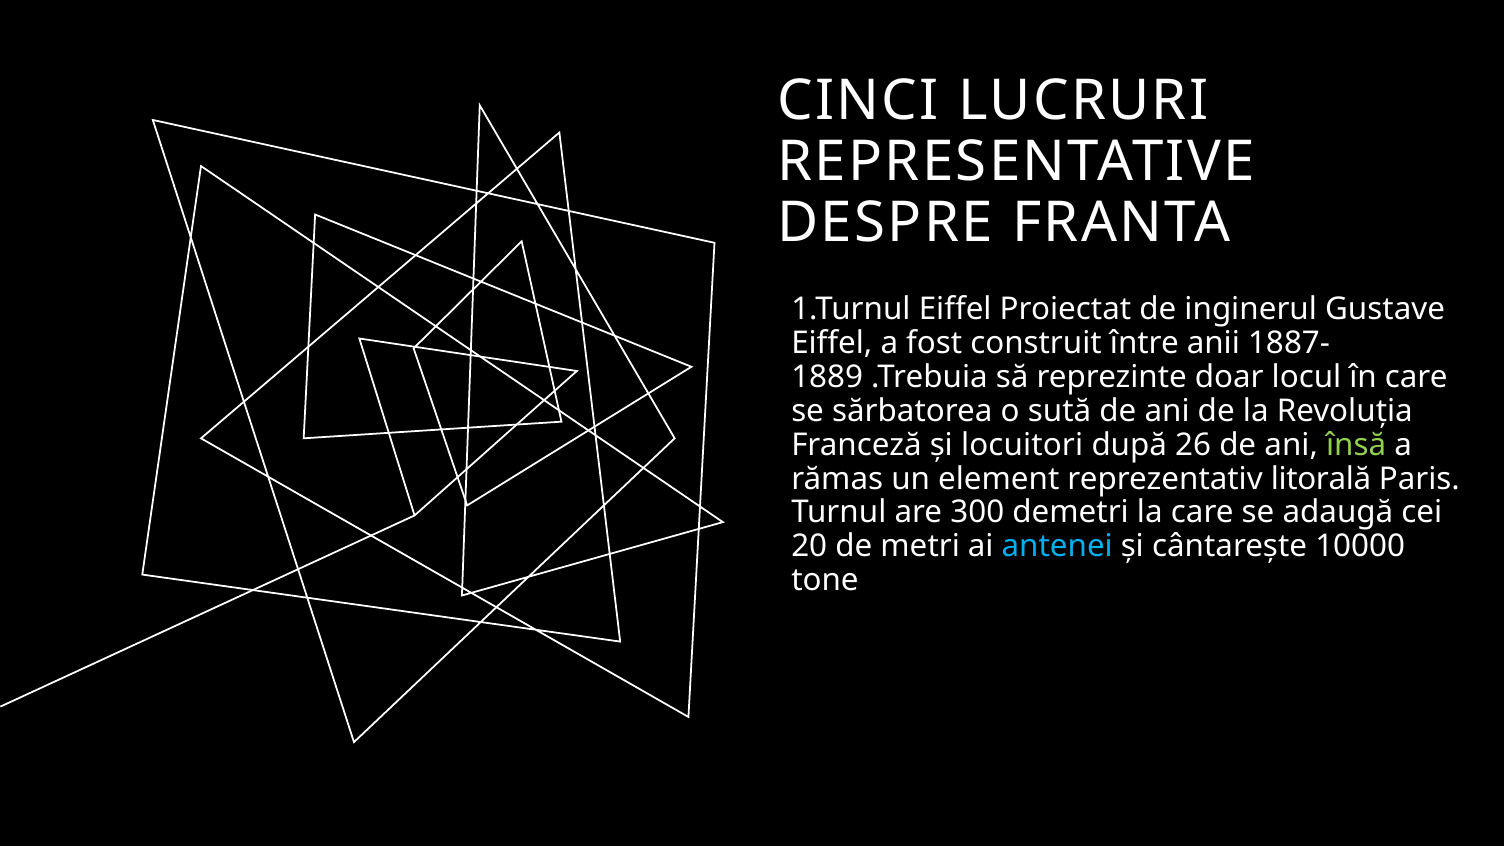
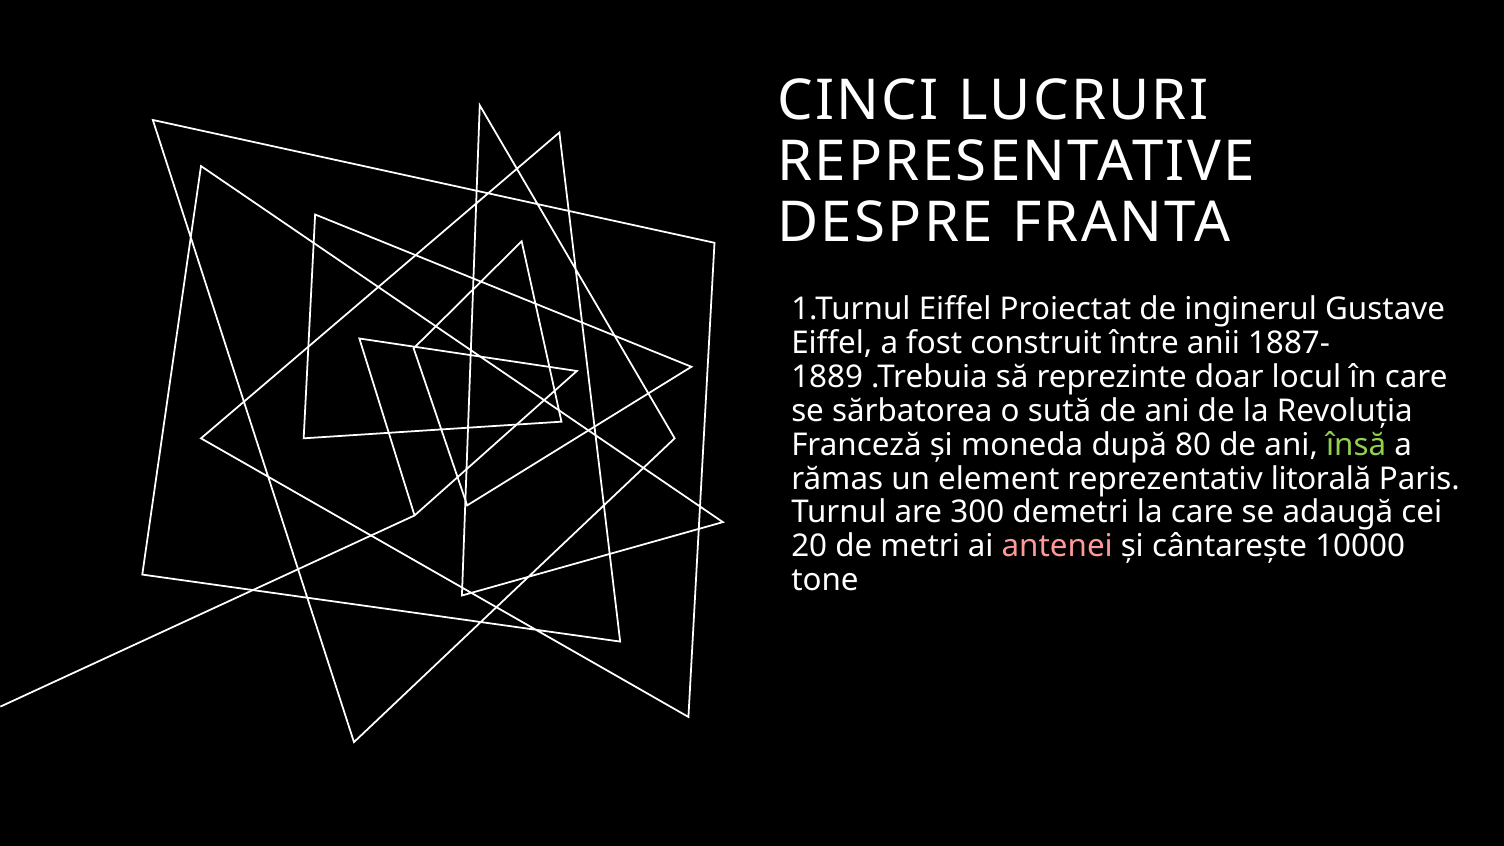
locuitori: locuitori -> moneda
26: 26 -> 80
antenei colour: light blue -> pink
